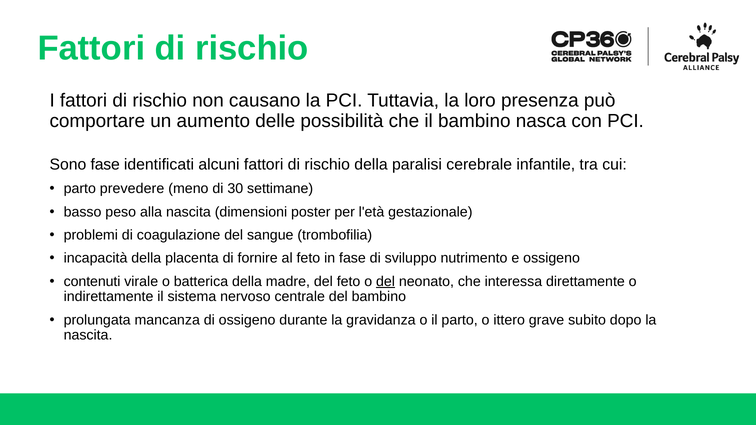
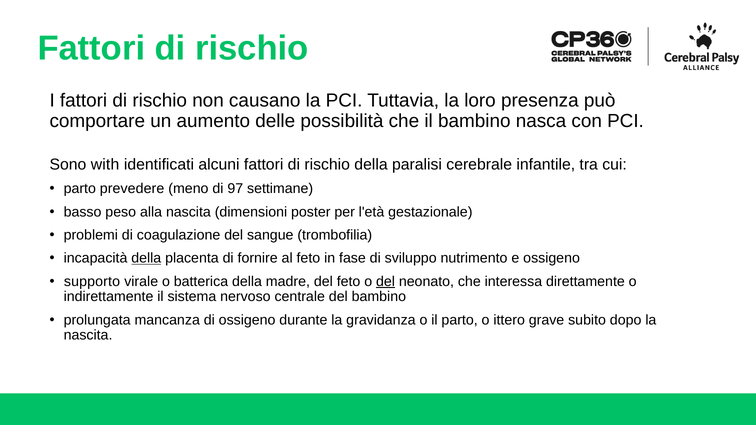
Sono fase: fase -> with
30: 30 -> 97
della at (146, 258) underline: none -> present
contenuti: contenuti -> supporto
